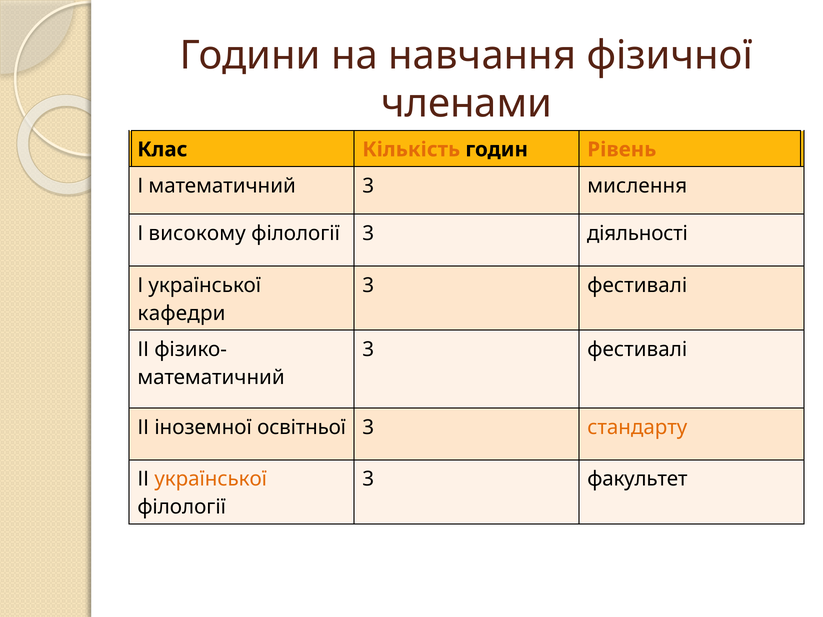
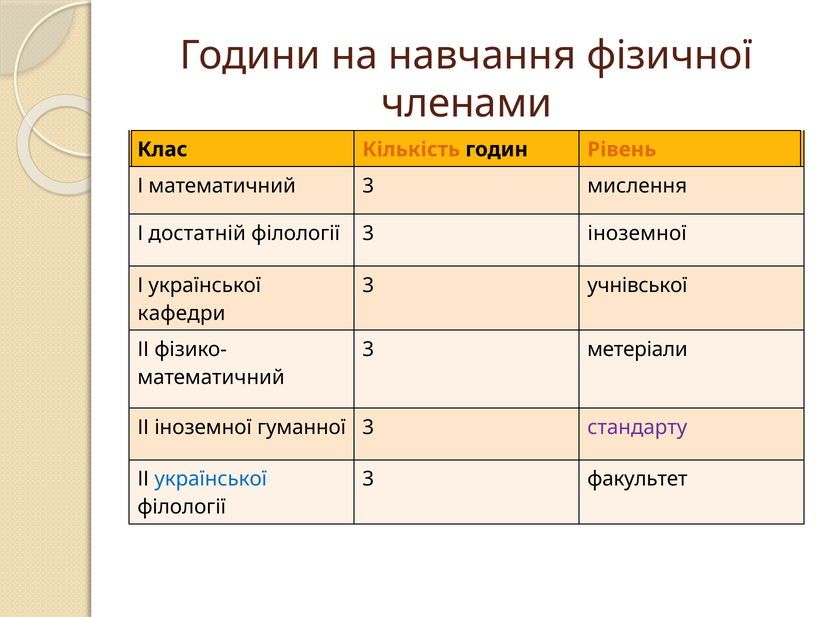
високому: високому -> достатній
3 діяльності: діяльності -> іноземної
фестивалі at (637, 285): фестивалі -> учнівської
фестивалі at (637, 350): фестивалі -> метеріали
освітньої: освітньої -> гуманної
стандарту colour: orange -> purple
української at (211, 479) colour: orange -> blue
